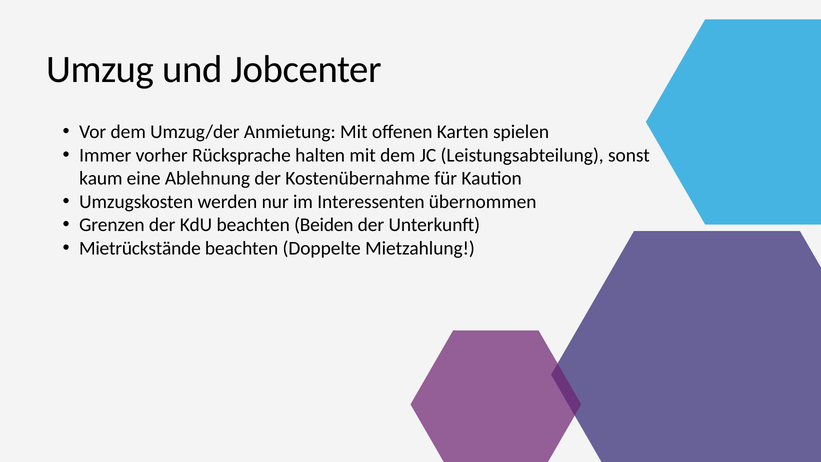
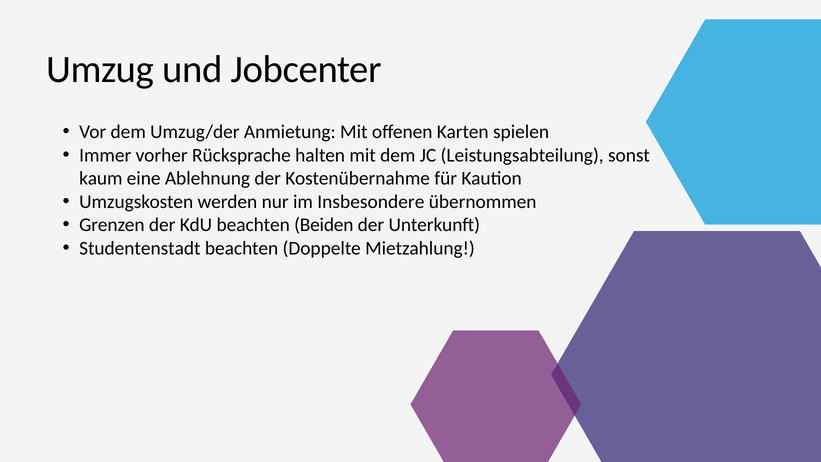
Interessenten: Interessenten -> Insbesondere
Mietrückstände: Mietrückstände -> Studentenstadt
